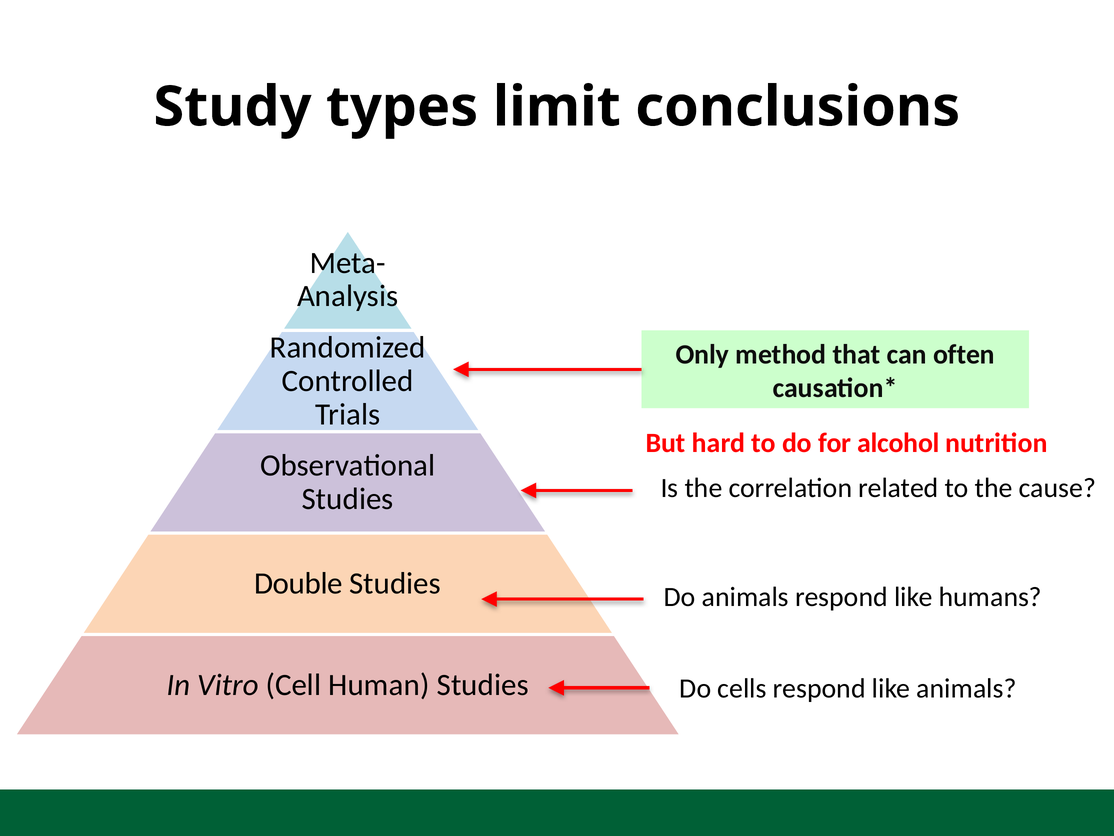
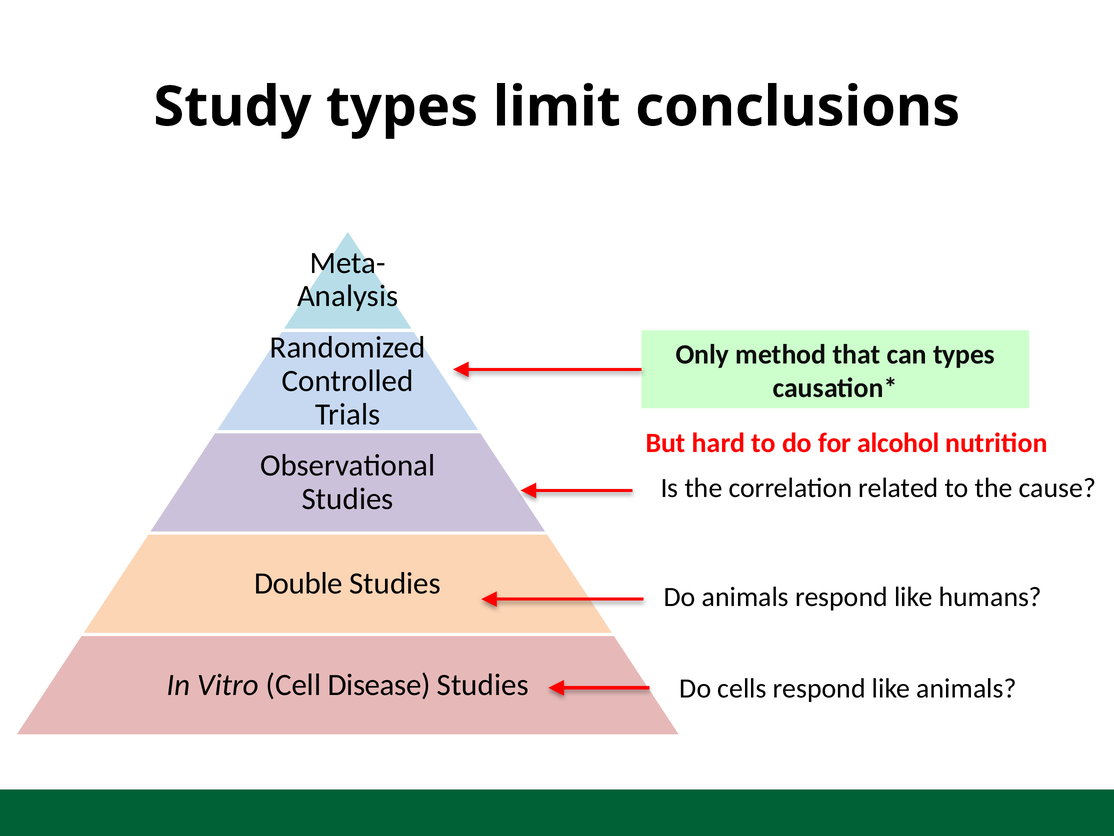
can often: often -> types
Human: Human -> Disease
